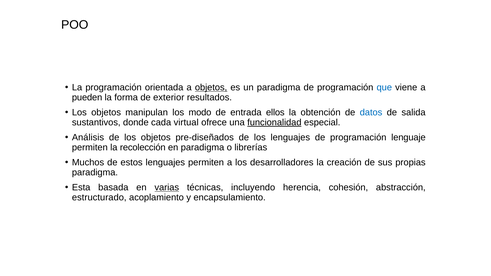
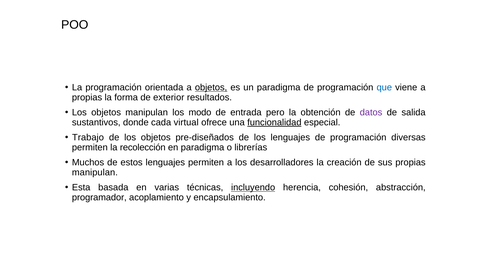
pueden at (87, 98): pueden -> propias
ellos: ellos -> pero
datos colour: blue -> purple
Análisis: Análisis -> Trabajo
lenguaje: lenguaje -> diversas
paradigma at (95, 173): paradigma -> manipulan
varias underline: present -> none
incluyendo underline: none -> present
estructurado: estructurado -> programador
